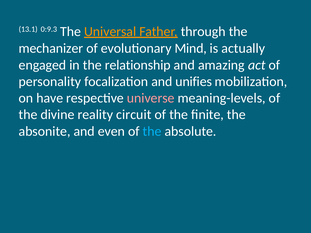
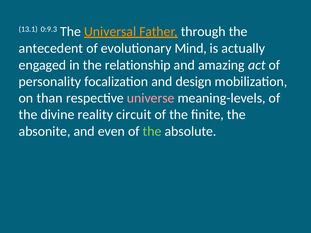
mechanizer: mechanizer -> antecedent
unifies: unifies -> design
have: have -> than
the at (152, 131) colour: light blue -> light green
